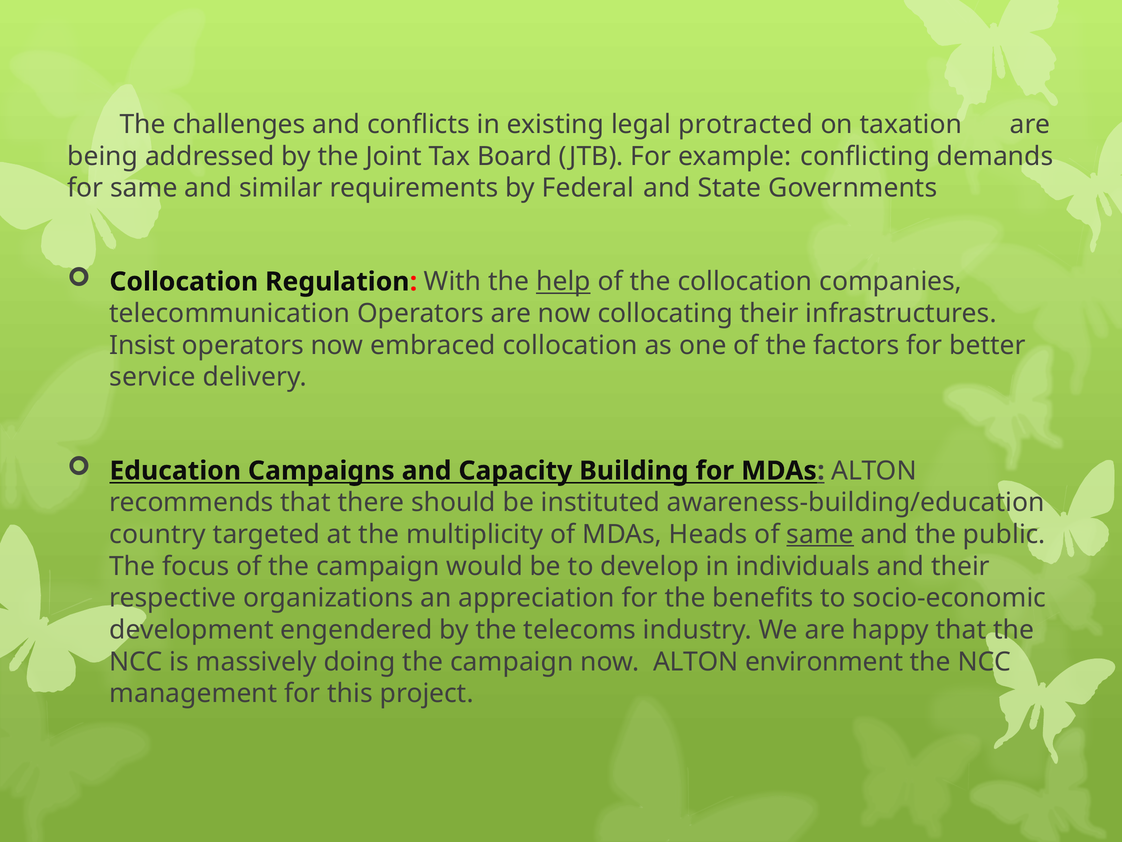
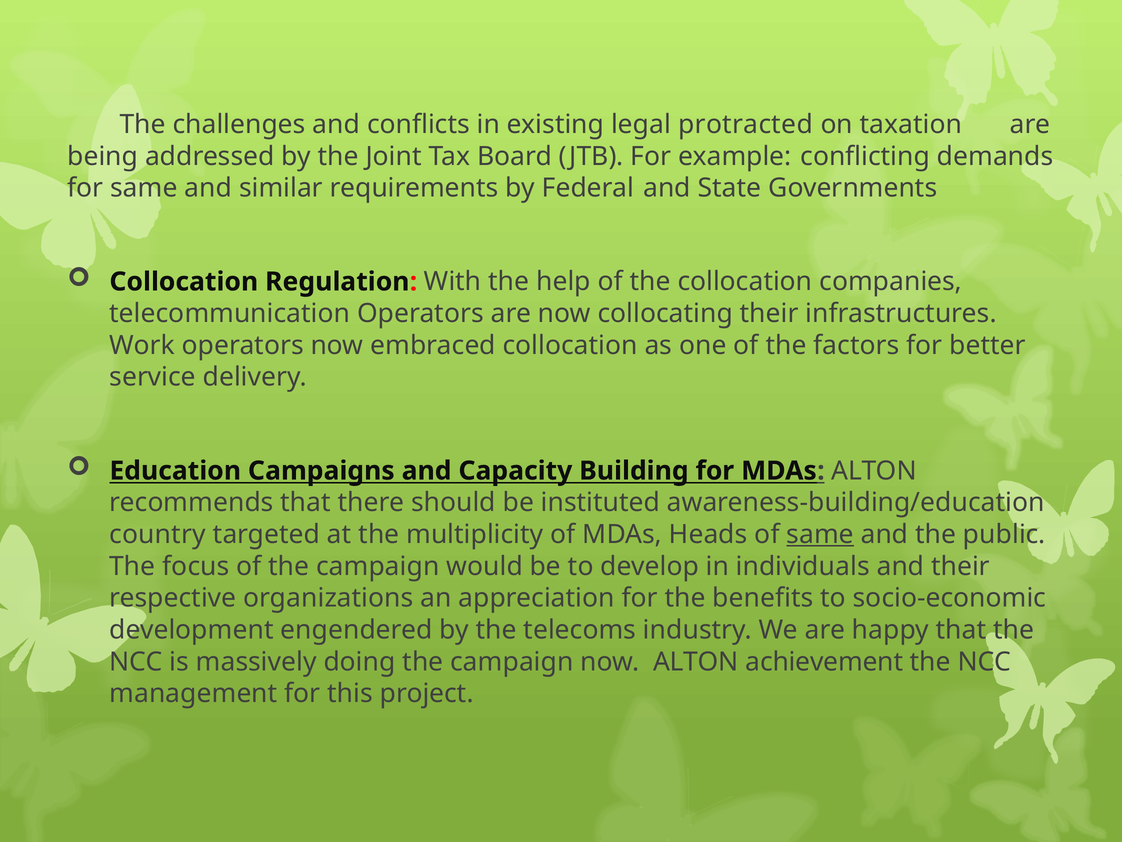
help underline: present -> none
Insist: Insist -> Work
environment: environment -> achievement
